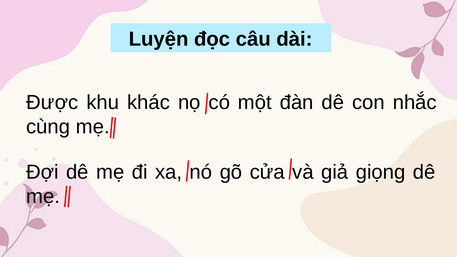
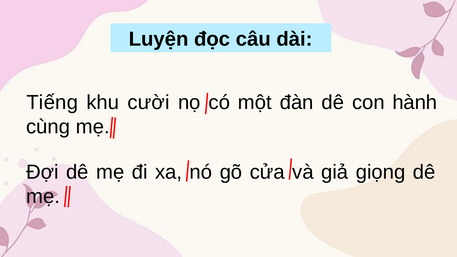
Được: Được -> Tiếng
khác: khác -> cười
nhắc: nhắc -> hành
